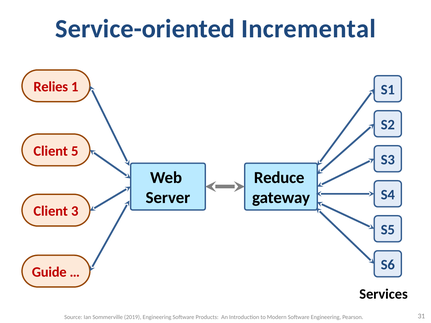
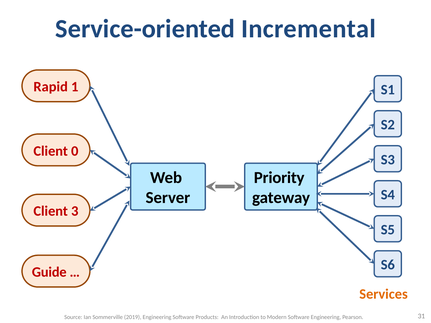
Relies: Relies -> Rapid
5: 5 -> 0
Reduce: Reduce -> Priority
Services colour: black -> orange
